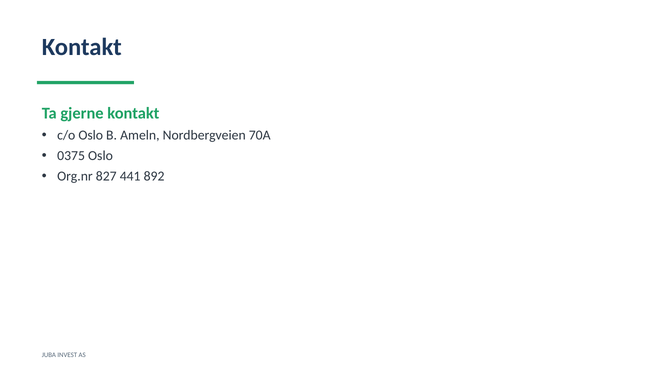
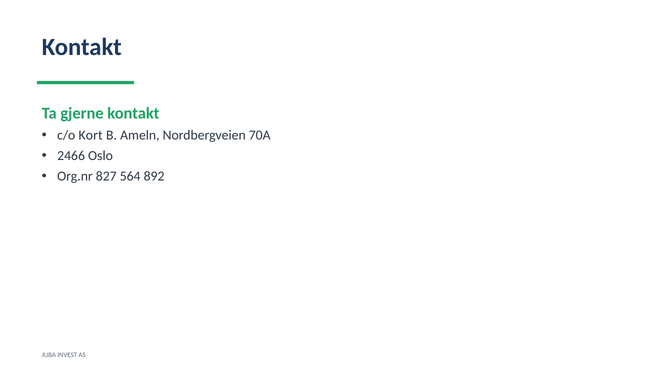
c/o Oslo: Oslo -> Kort
0375: 0375 -> 2466
441: 441 -> 564
